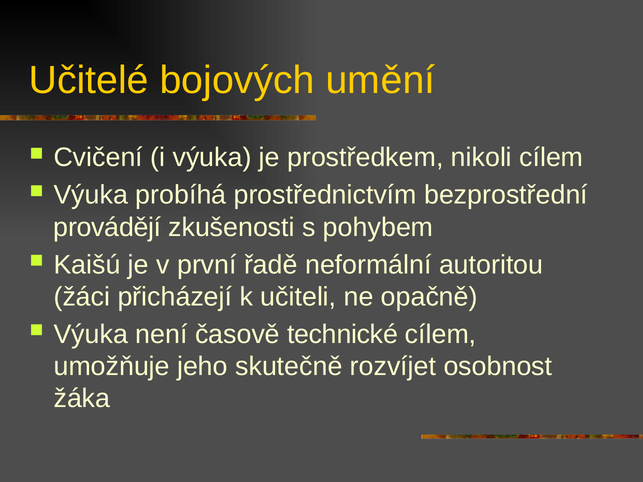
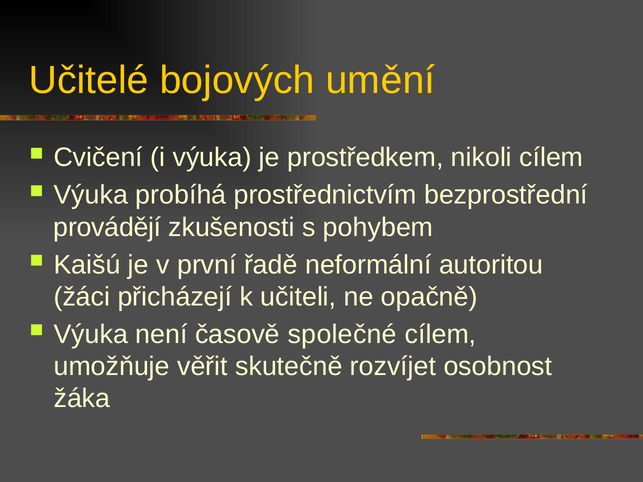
technické: technické -> společné
jeho: jeho -> věřit
